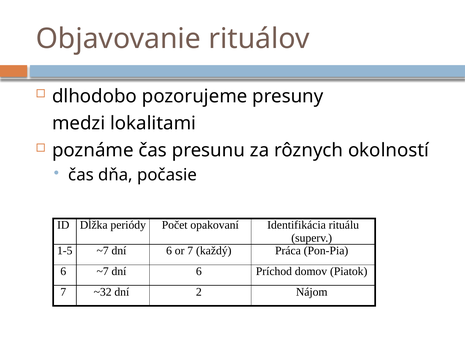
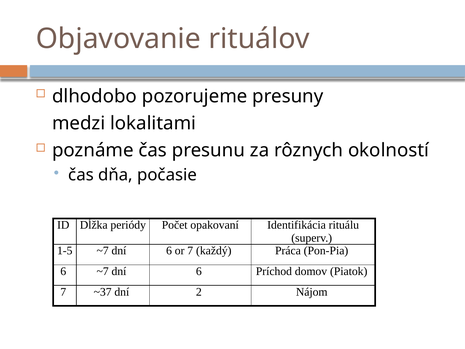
~32: ~32 -> ~37
